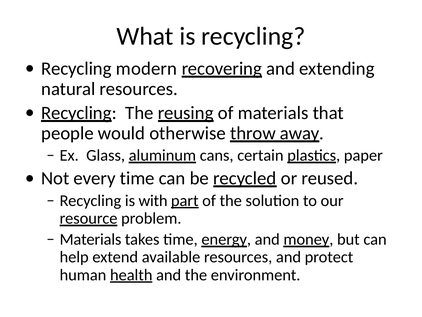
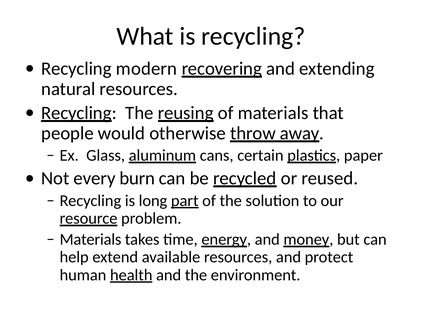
every time: time -> burn
with: with -> long
